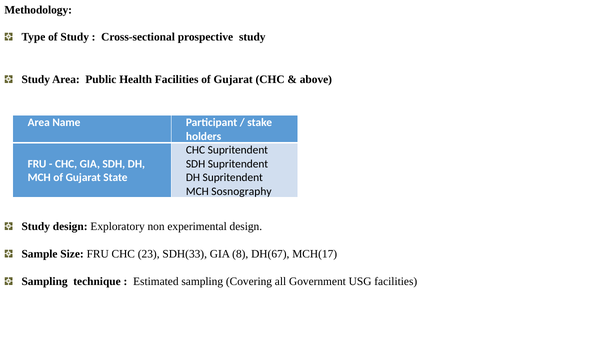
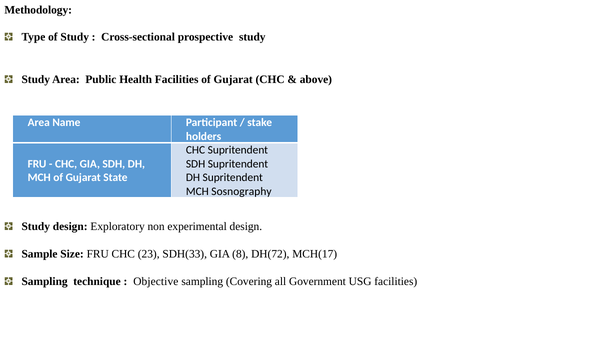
DH(67: DH(67 -> DH(72
Estimated: Estimated -> Objective
